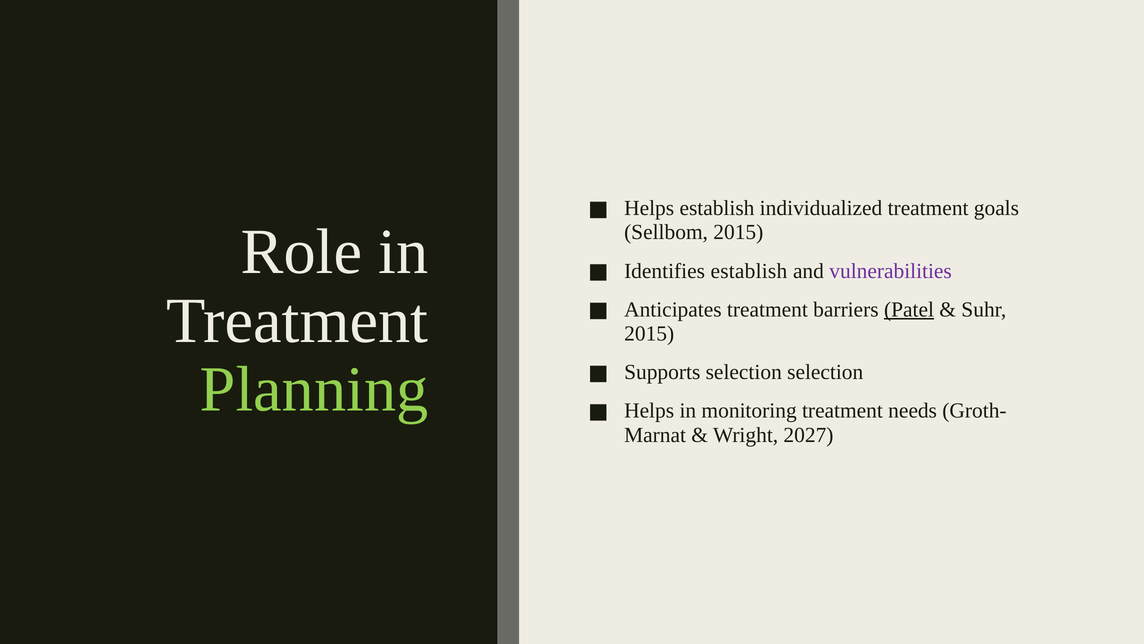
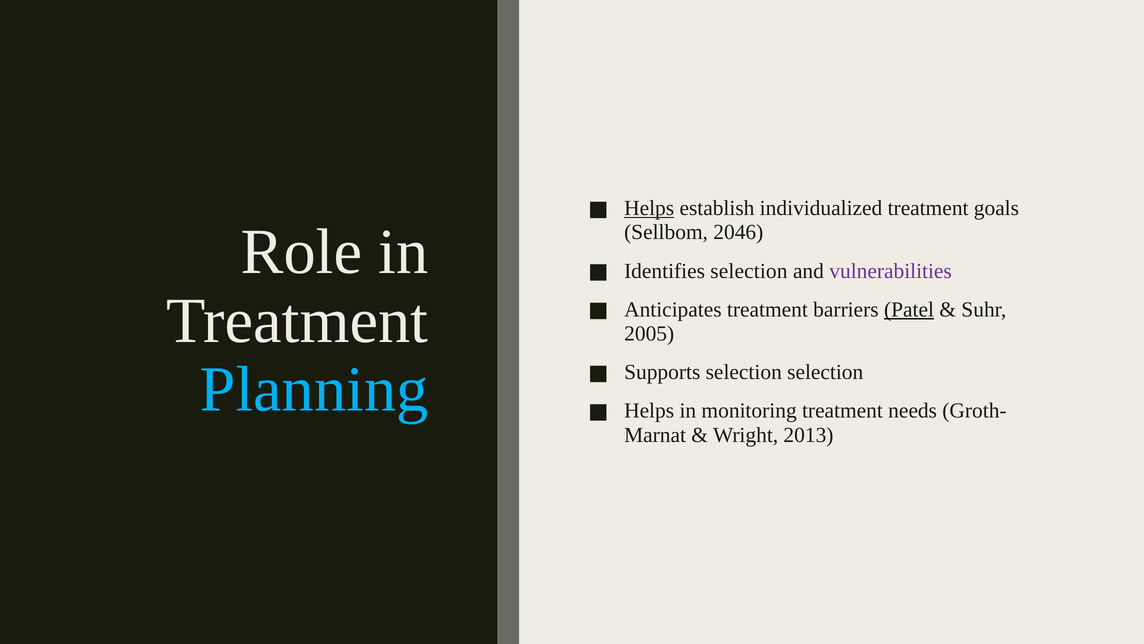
Helps at (649, 208) underline: none -> present
Sellbom 2015: 2015 -> 2046
Identifies establish: establish -> selection
2015 at (649, 333): 2015 -> 2005
Planning colour: light green -> light blue
2027: 2027 -> 2013
